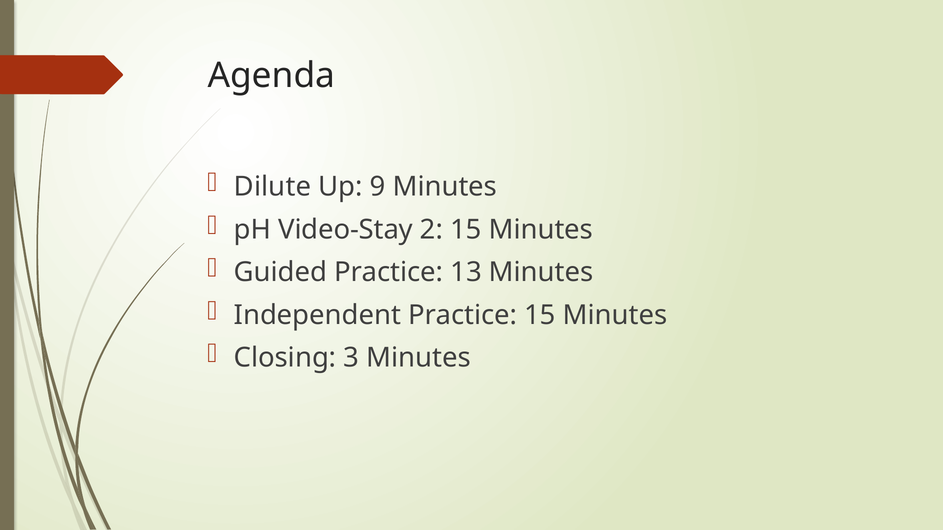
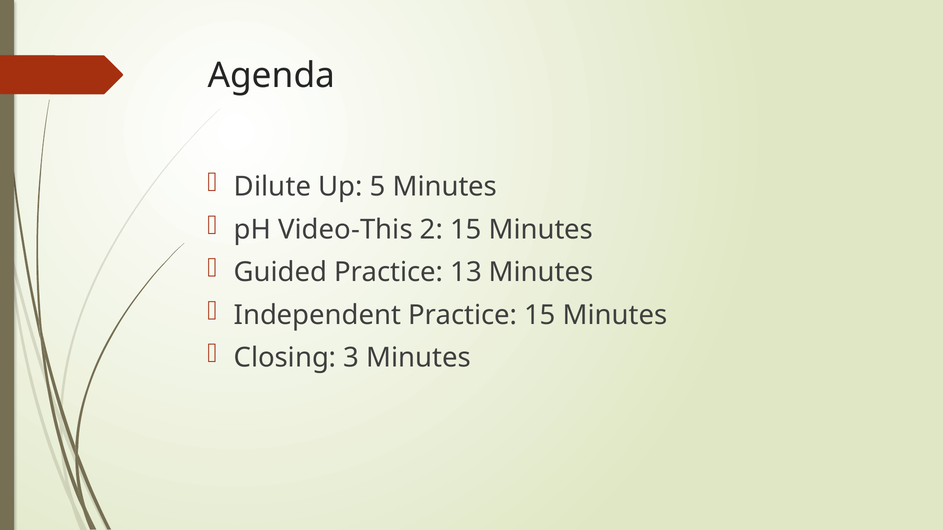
9: 9 -> 5
Video-Stay: Video-Stay -> Video-This
